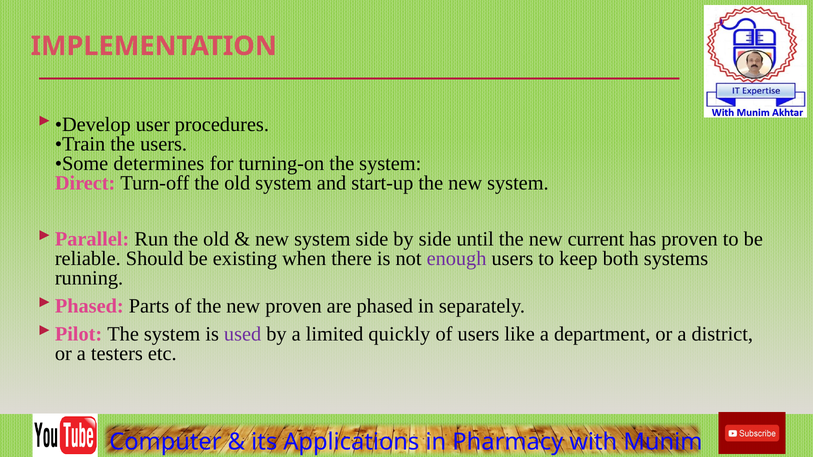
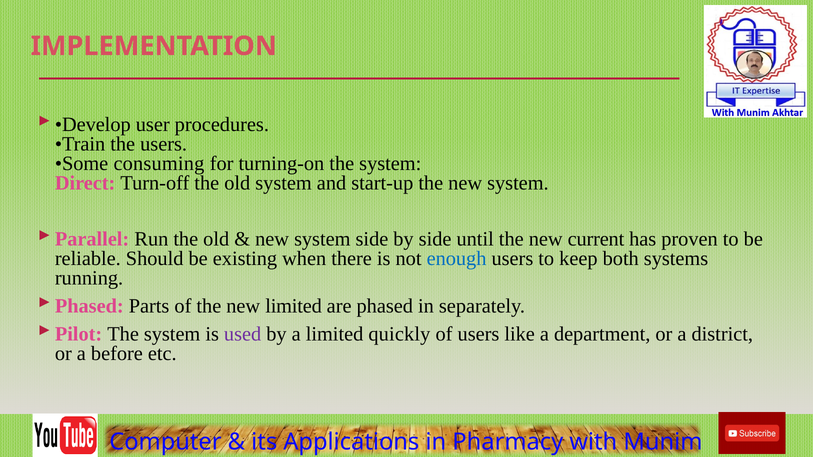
determines: determines -> consuming
enough colour: purple -> blue
new proven: proven -> limited
testers: testers -> before
